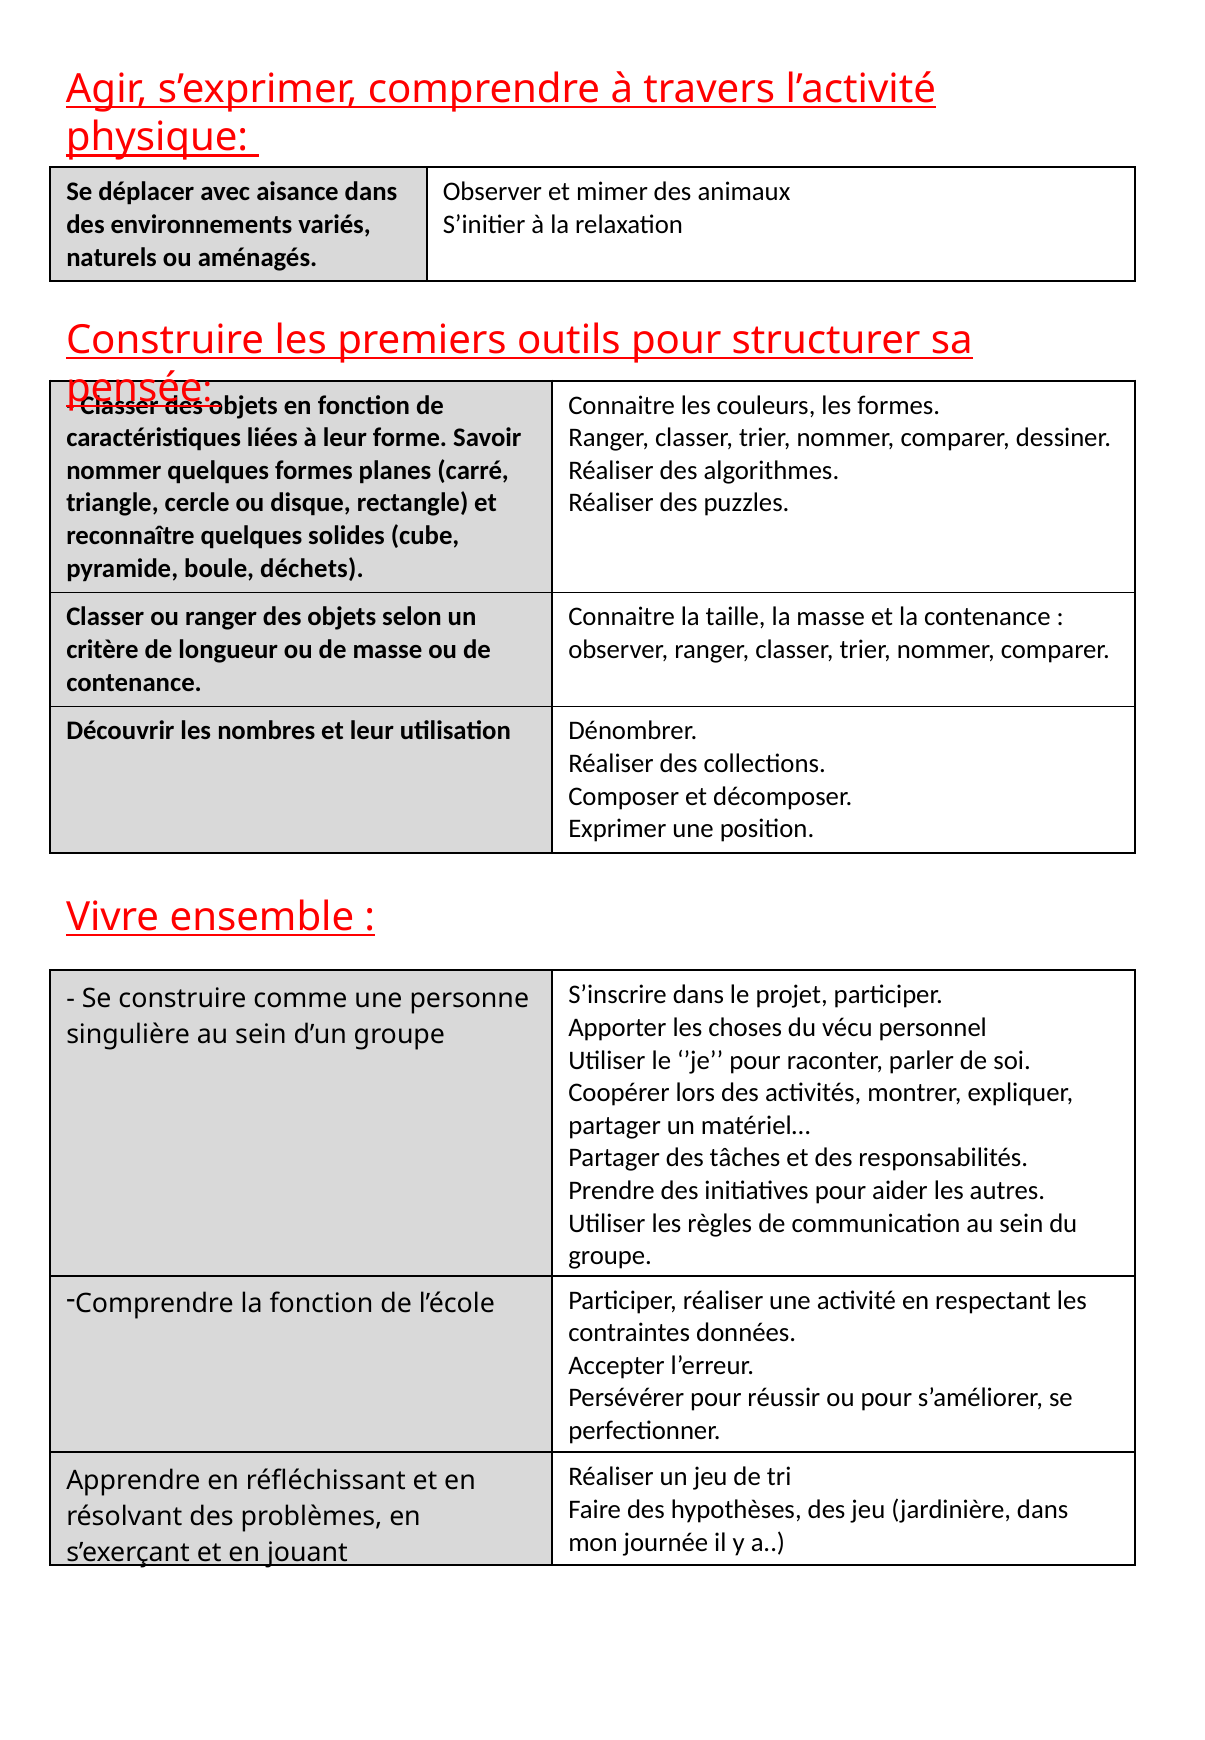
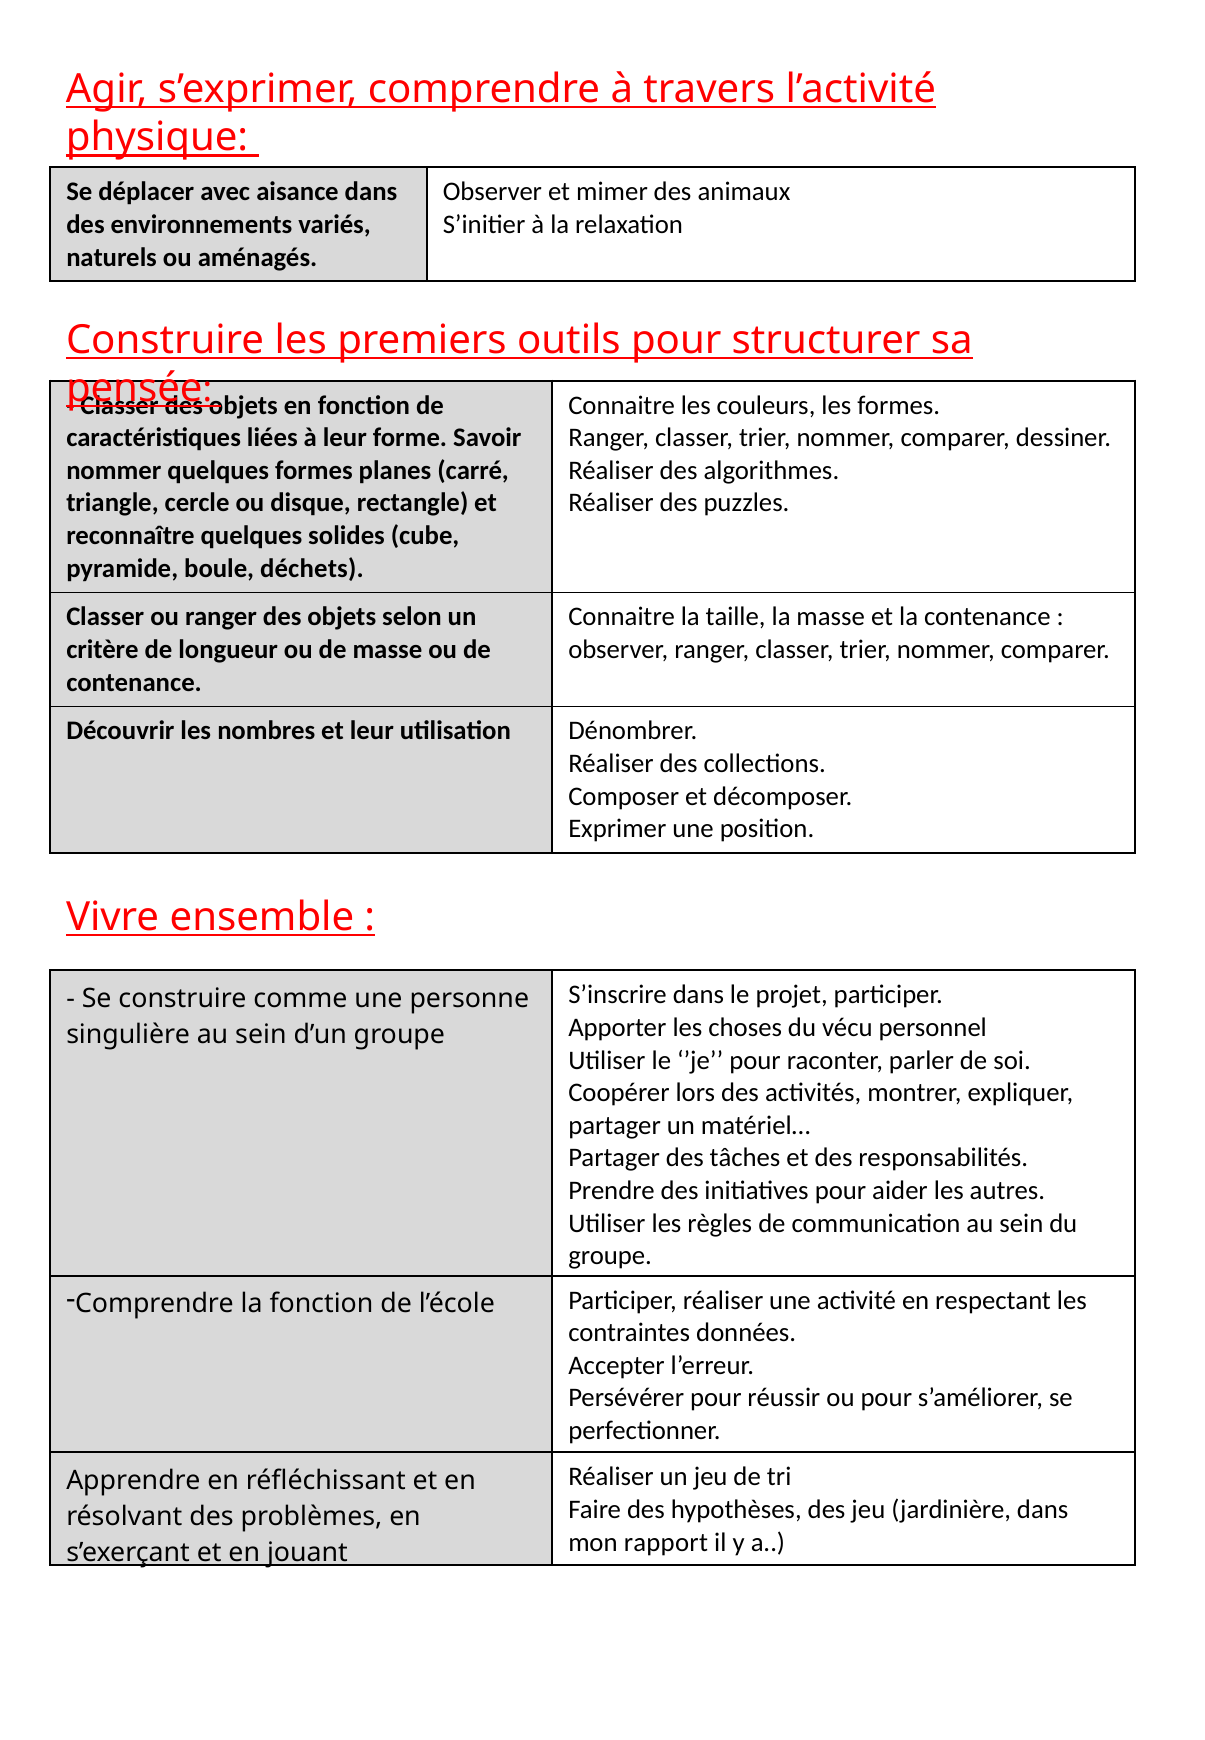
journée: journée -> rapport
